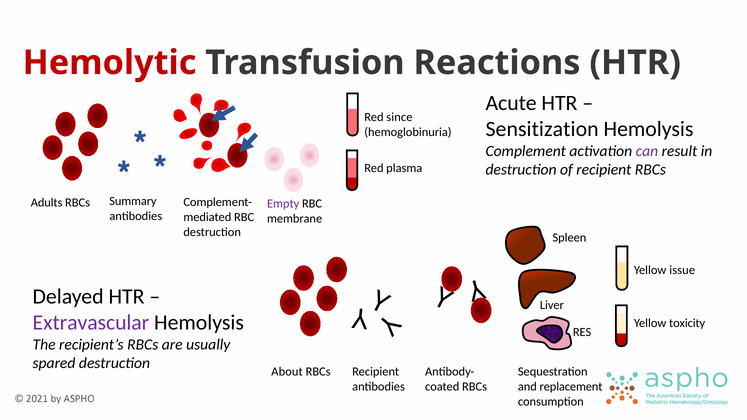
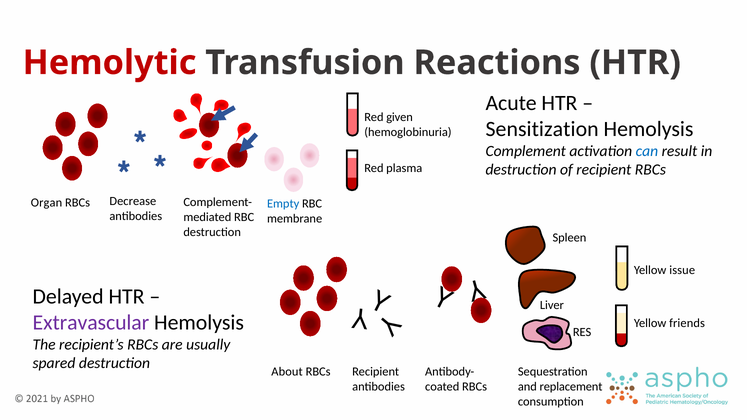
since: since -> given
can colour: purple -> blue
Adults: Adults -> Organ
Summary: Summary -> Decrease
Empty colour: purple -> blue
toxicity: toxicity -> friends
